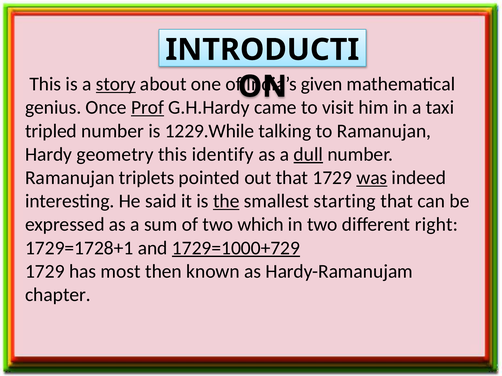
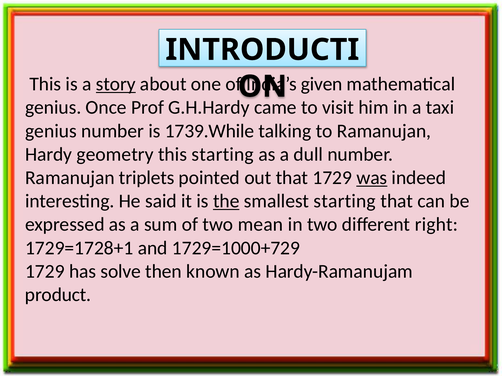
Prof underline: present -> none
tripled at (51, 131): tripled -> genius
1229.While: 1229.While -> 1739.While
this identify: identify -> starting
dull underline: present -> none
which: which -> mean
1729=1000+729 underline: present -> none
most: most -> solve
chapter: chapter -> product
